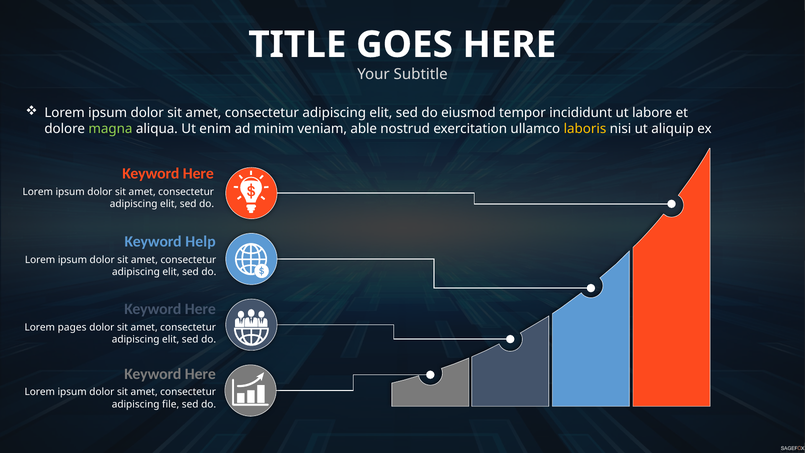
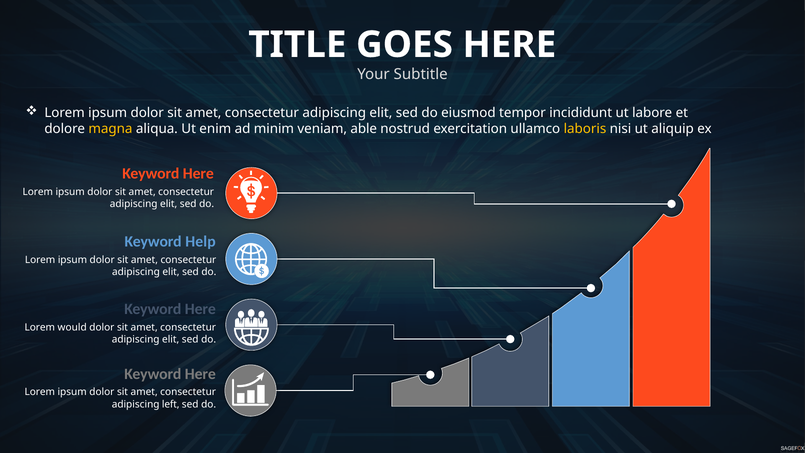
magna colour: light green -> yellow
pages: pages -> would
file: file -> left
